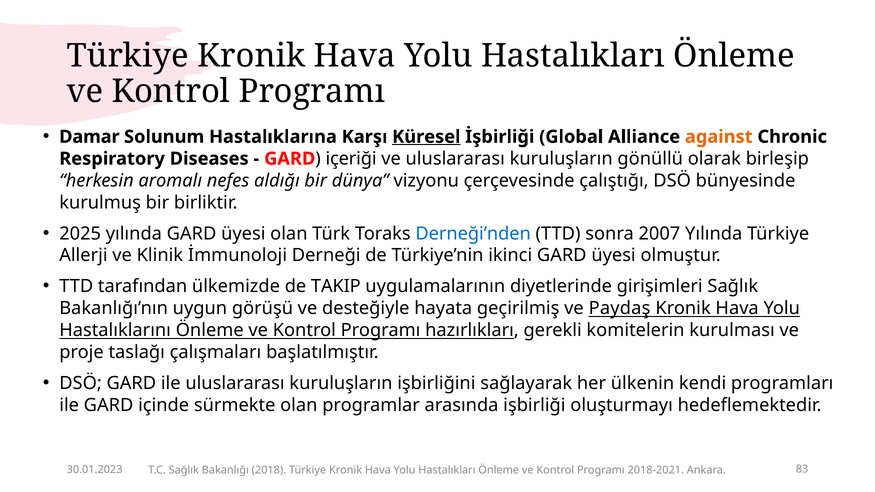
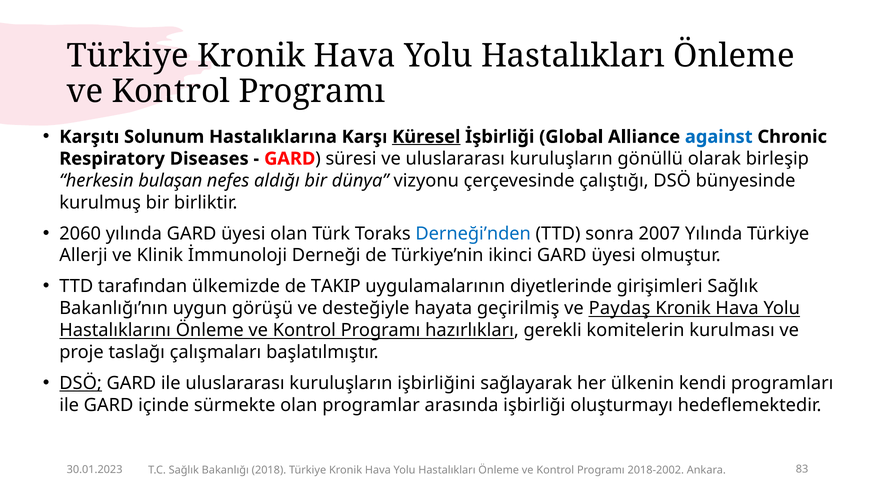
Damar: Damar -> Karşıtı
against colour: orange -> blue
içeriği: içeriği -> süresi
aromalı: aromalı -> bulaşan
2025: 2025 -> 2060
DSÖ at (81, 383) underline: none -> present
2018-2021: 2018-2021 -> 2018-2002
